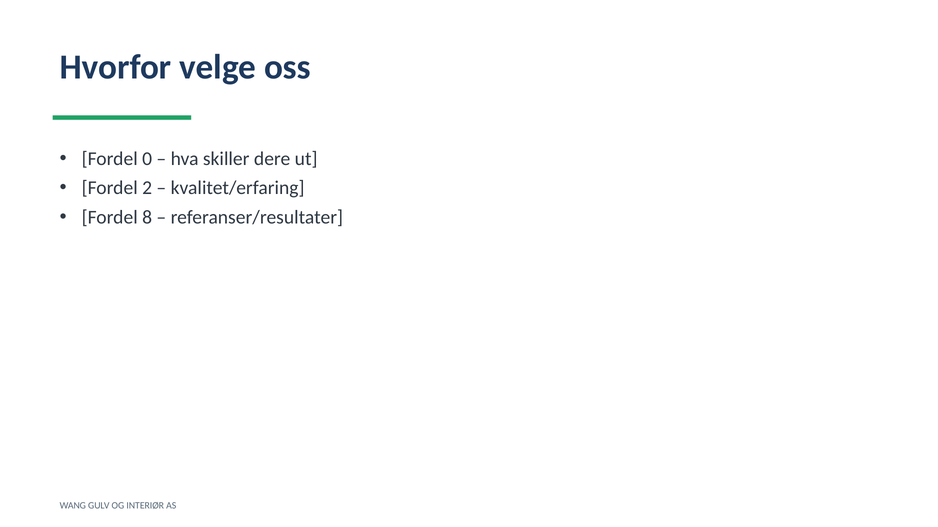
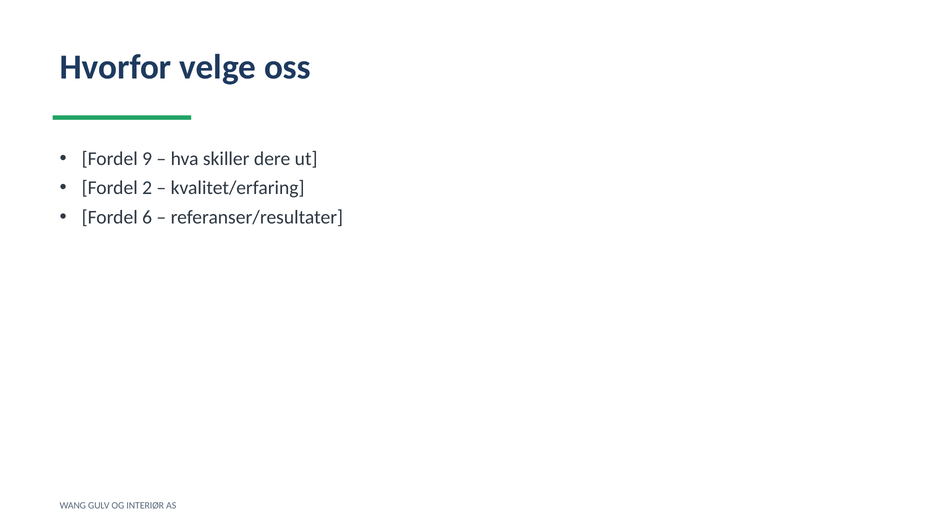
0: 0 -> 9
8: 8 -> 6
